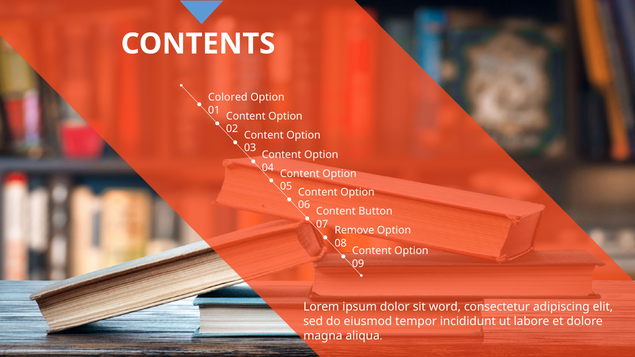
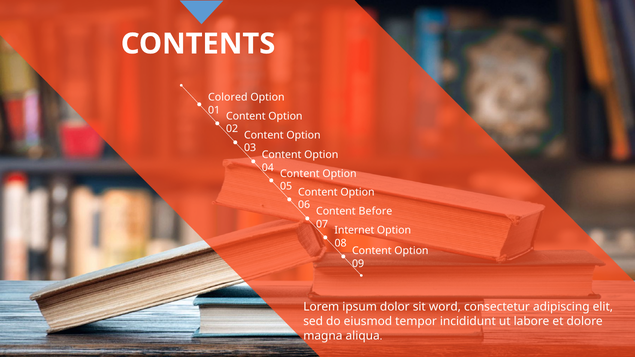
Button: Button -> Before
Remove: Remove -> Internet
